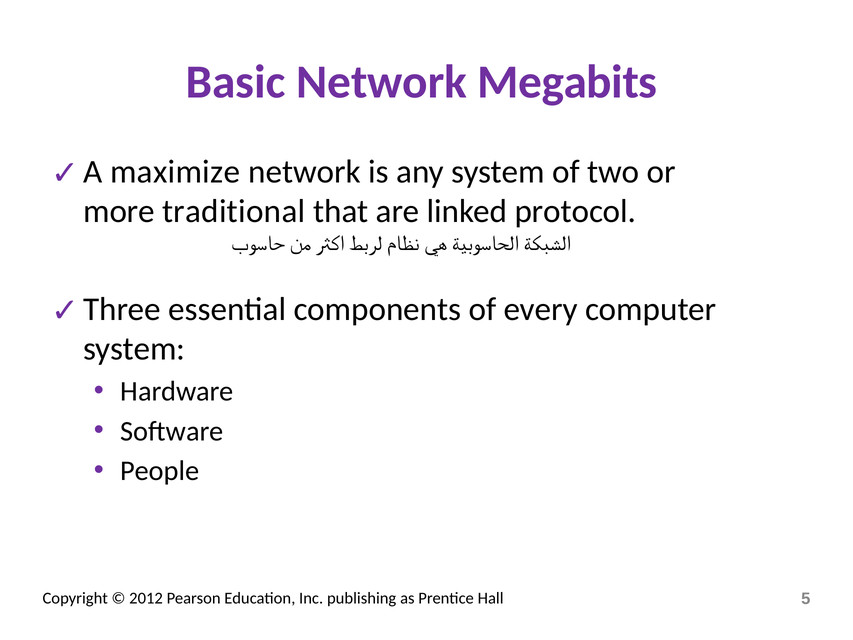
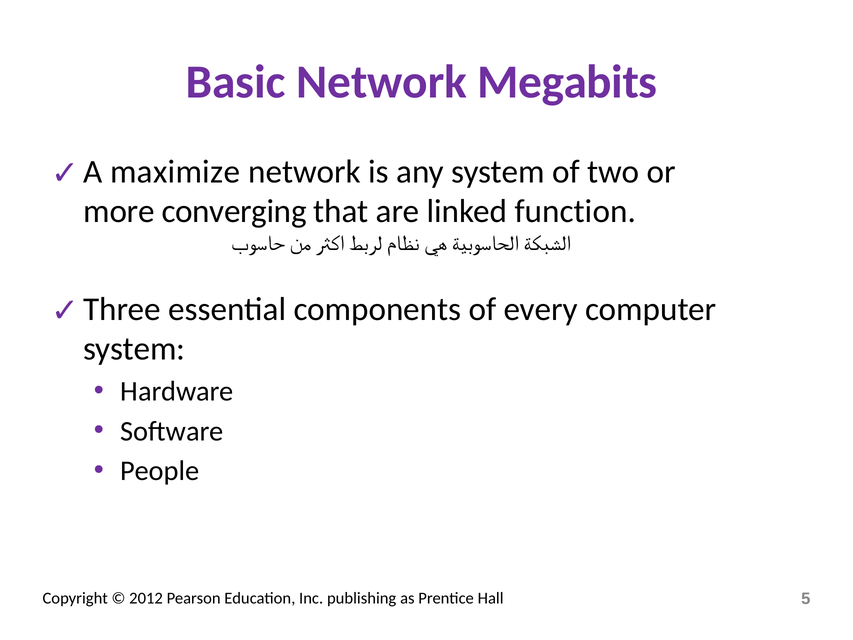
traditional: traditional -> converging
protocol: protocol -> function
